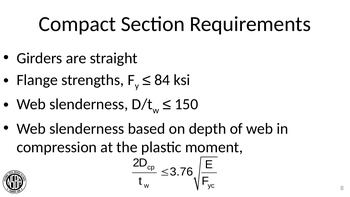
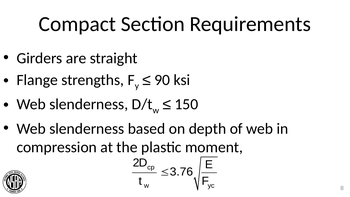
84: 84 -> 90
